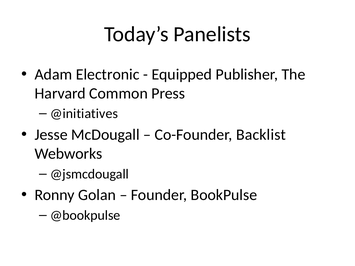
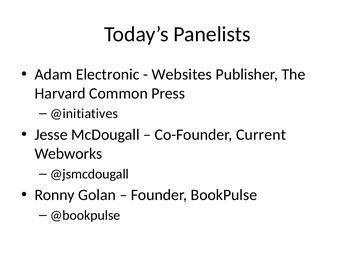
Equipped: Equipped -> Websites
Backlist: Backlist -> Current
